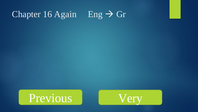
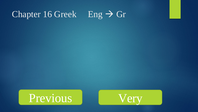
Again: Again -> Greek
